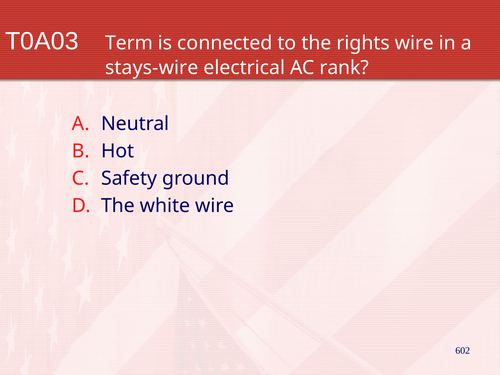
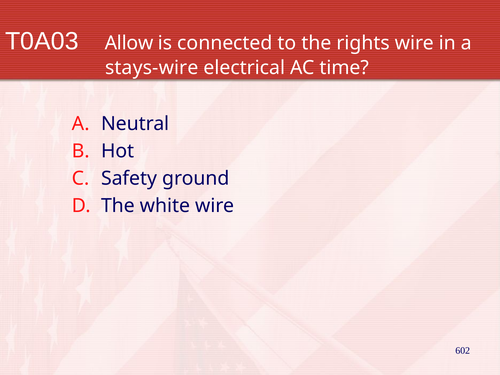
Term: Term -> Allow
rank: rank -> time
